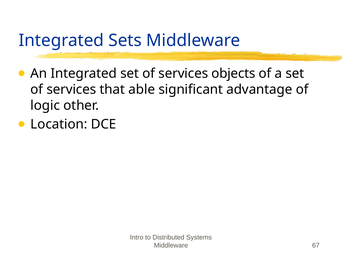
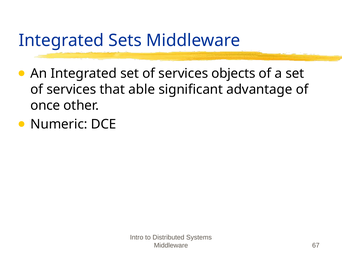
logic: logic -> once
Location: Location -> Numeric
